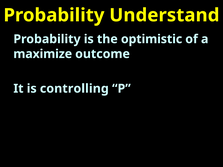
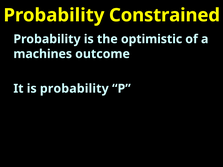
Understand: Understand -> Constrained
maximize: maximize -> machines
is controlling: controlling -> probability
